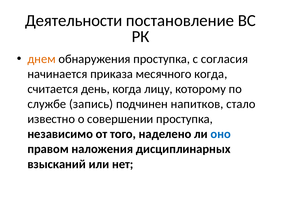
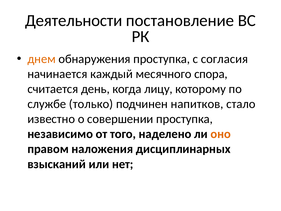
приказа: приказа -> каждый
месячного когда: когда -> спора
запись: запись -> только
оно colour: blue -> orange
